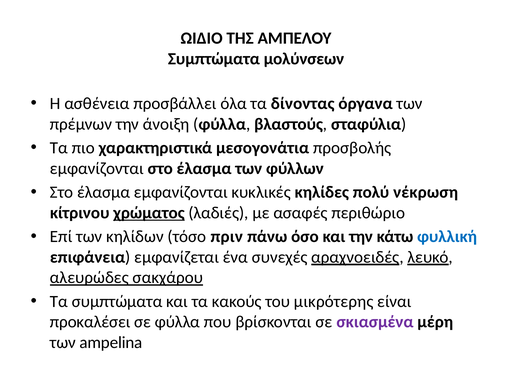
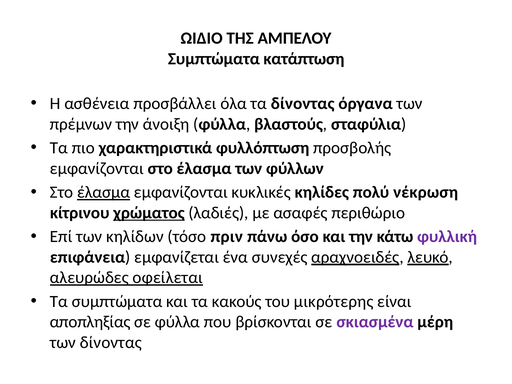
μολύνσεων: μολύνσεων -> κατάπτωση
μεσογονάτια: μεσογονάτια -> φυλλόπτωση
έλασμα at (104, 192) underline: none -> present
φυλλική colour: blue -> purple
σακχάρου: σακχάρου -> οφείλεται
προκαλέσει: προκαλέσει -> αποπληξίας
των ampelina: ampelina -> δίνοντας
